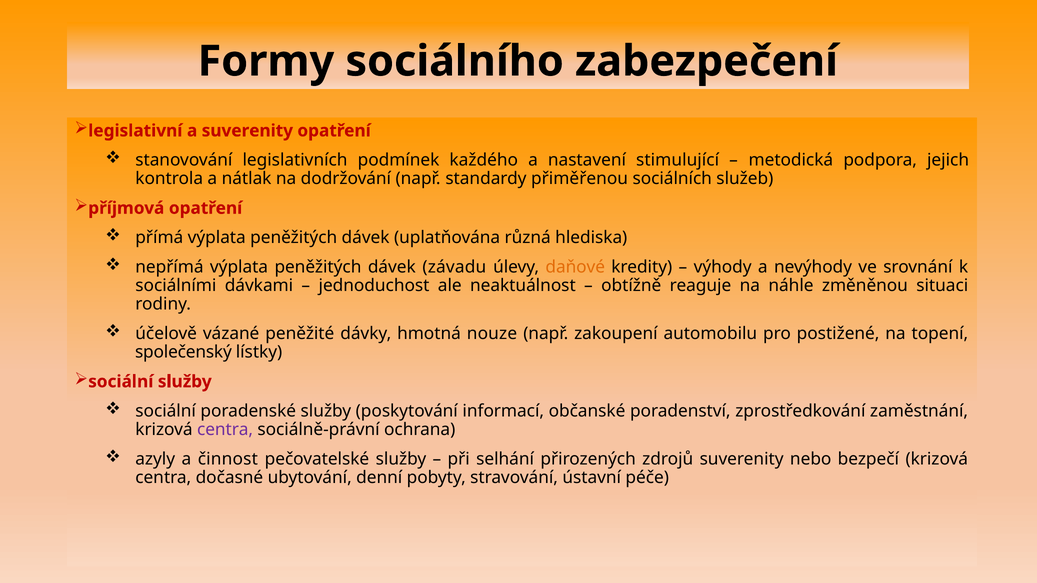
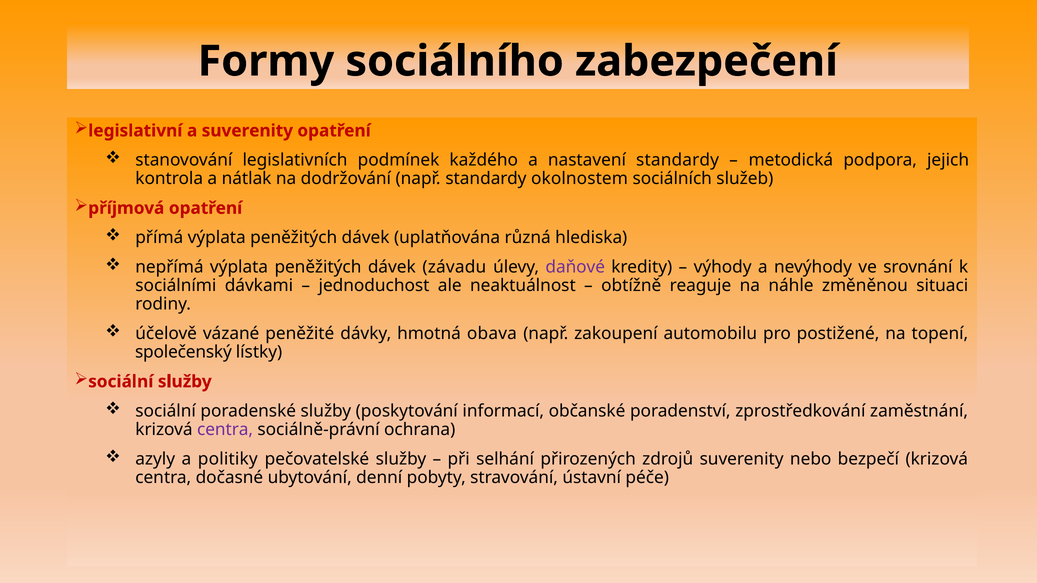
nastavení stimulující: stimulující -> standardy
přiměřenou: přiměřenou -> okolnostem
daňové colour: orange -> purple
nouze: nouze -> obava
činnost: činnost -> politiky
